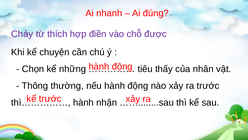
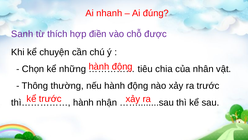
Chảy: Chảy -> Sanh
thấy: thấy -> chia
